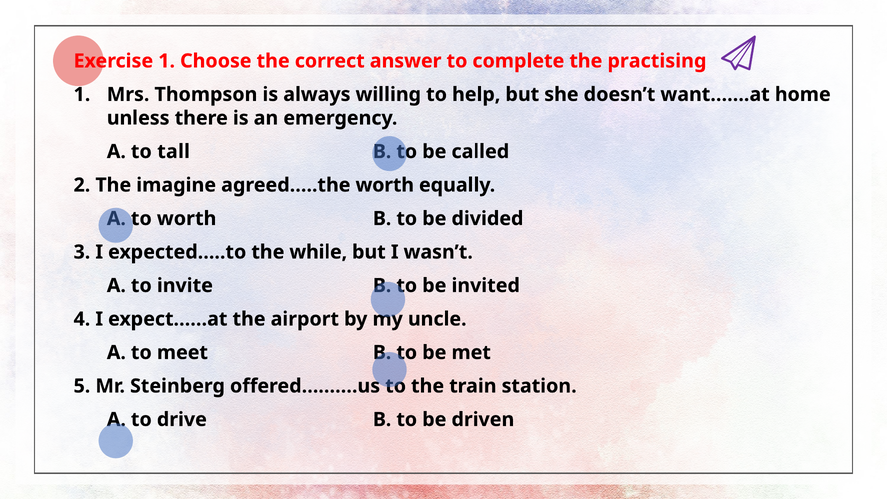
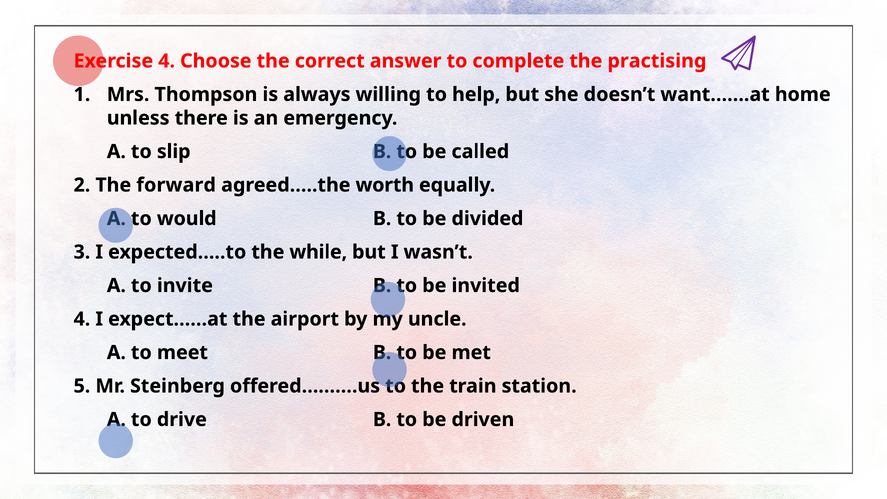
Exercise 1: 1 -> 4
tall: tall -> slip
imagine: imagine -> forward
worth at (187, 219): worth -> would
